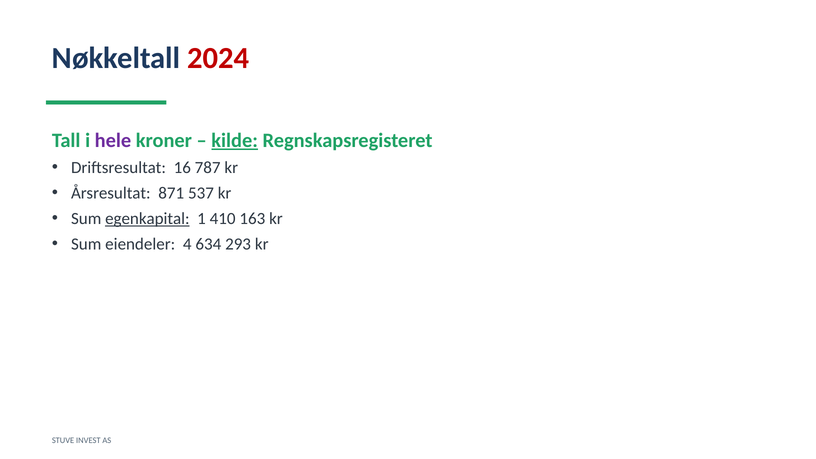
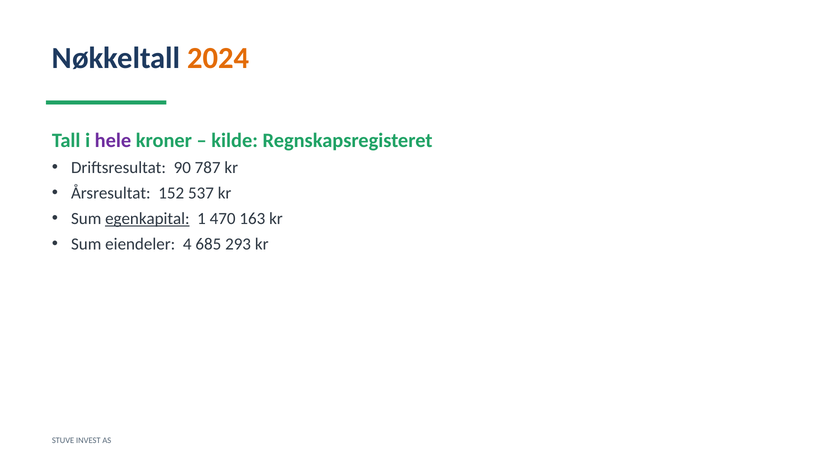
2024 colour: red -> orange
kilde underline: present -> none
16: 16 -> 90
871: 871 -> 152
410: 410 -> 470
634: 634 -> 685
